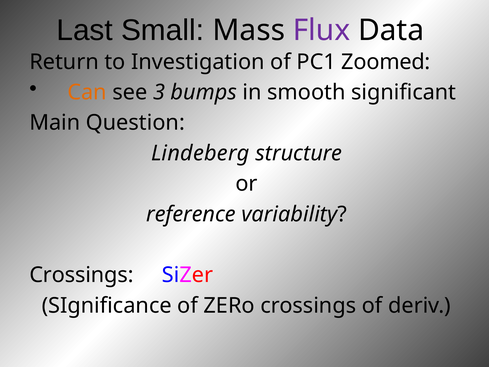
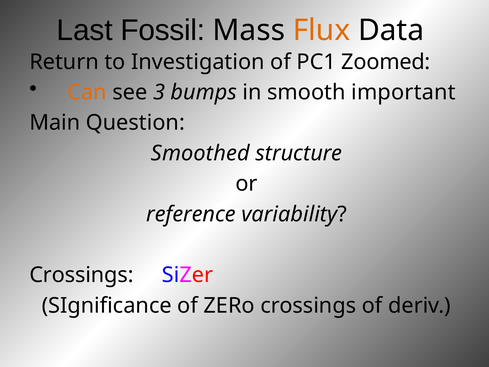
Small: Small -> Fossil
Flux colour: purple -> orange
significant: significant -> important
Lindeberg: Lindeberg -> Smoothed
